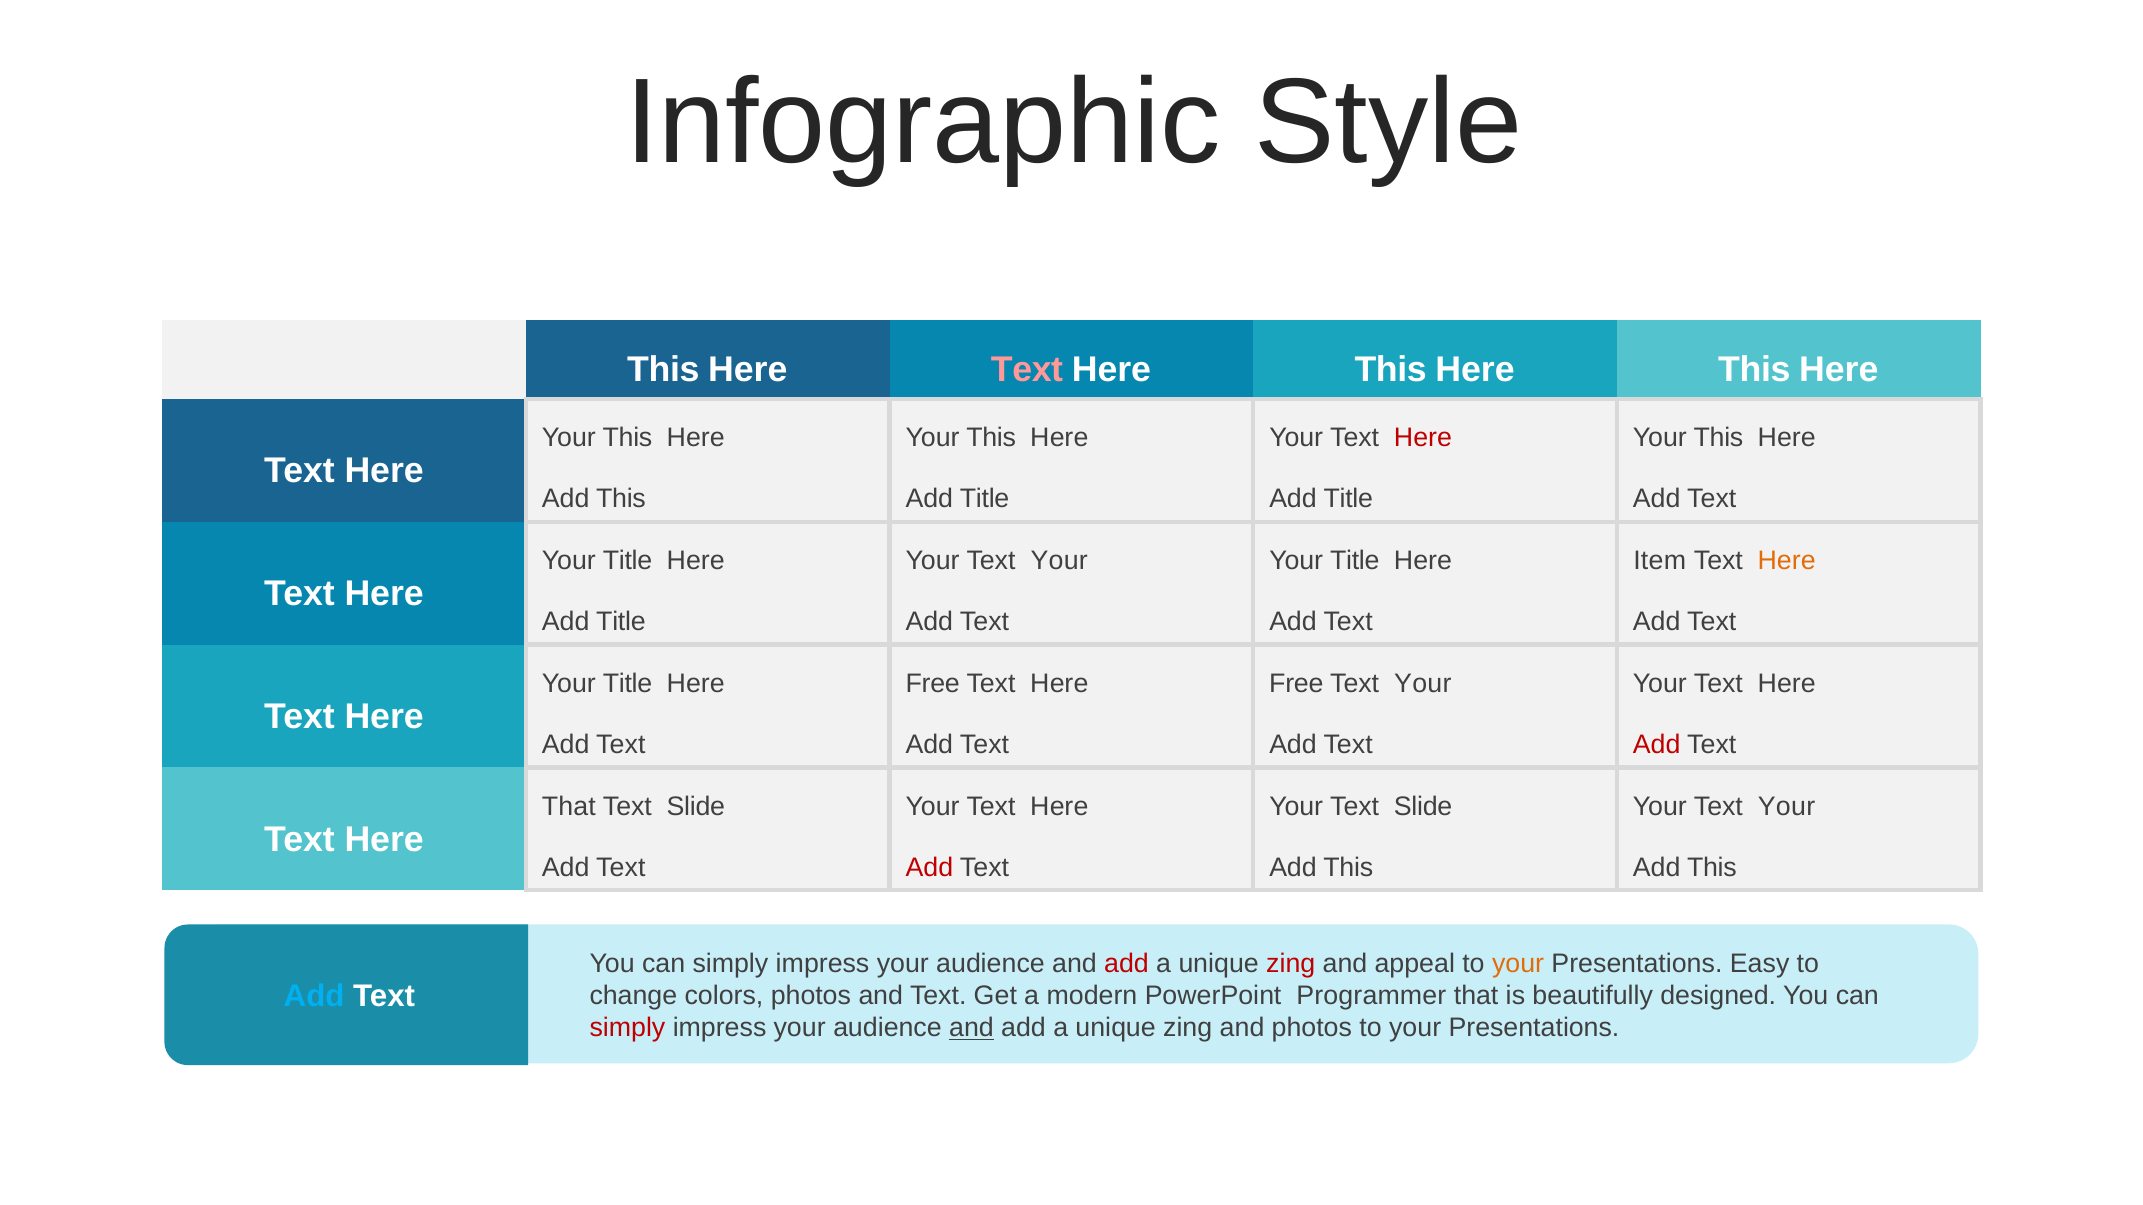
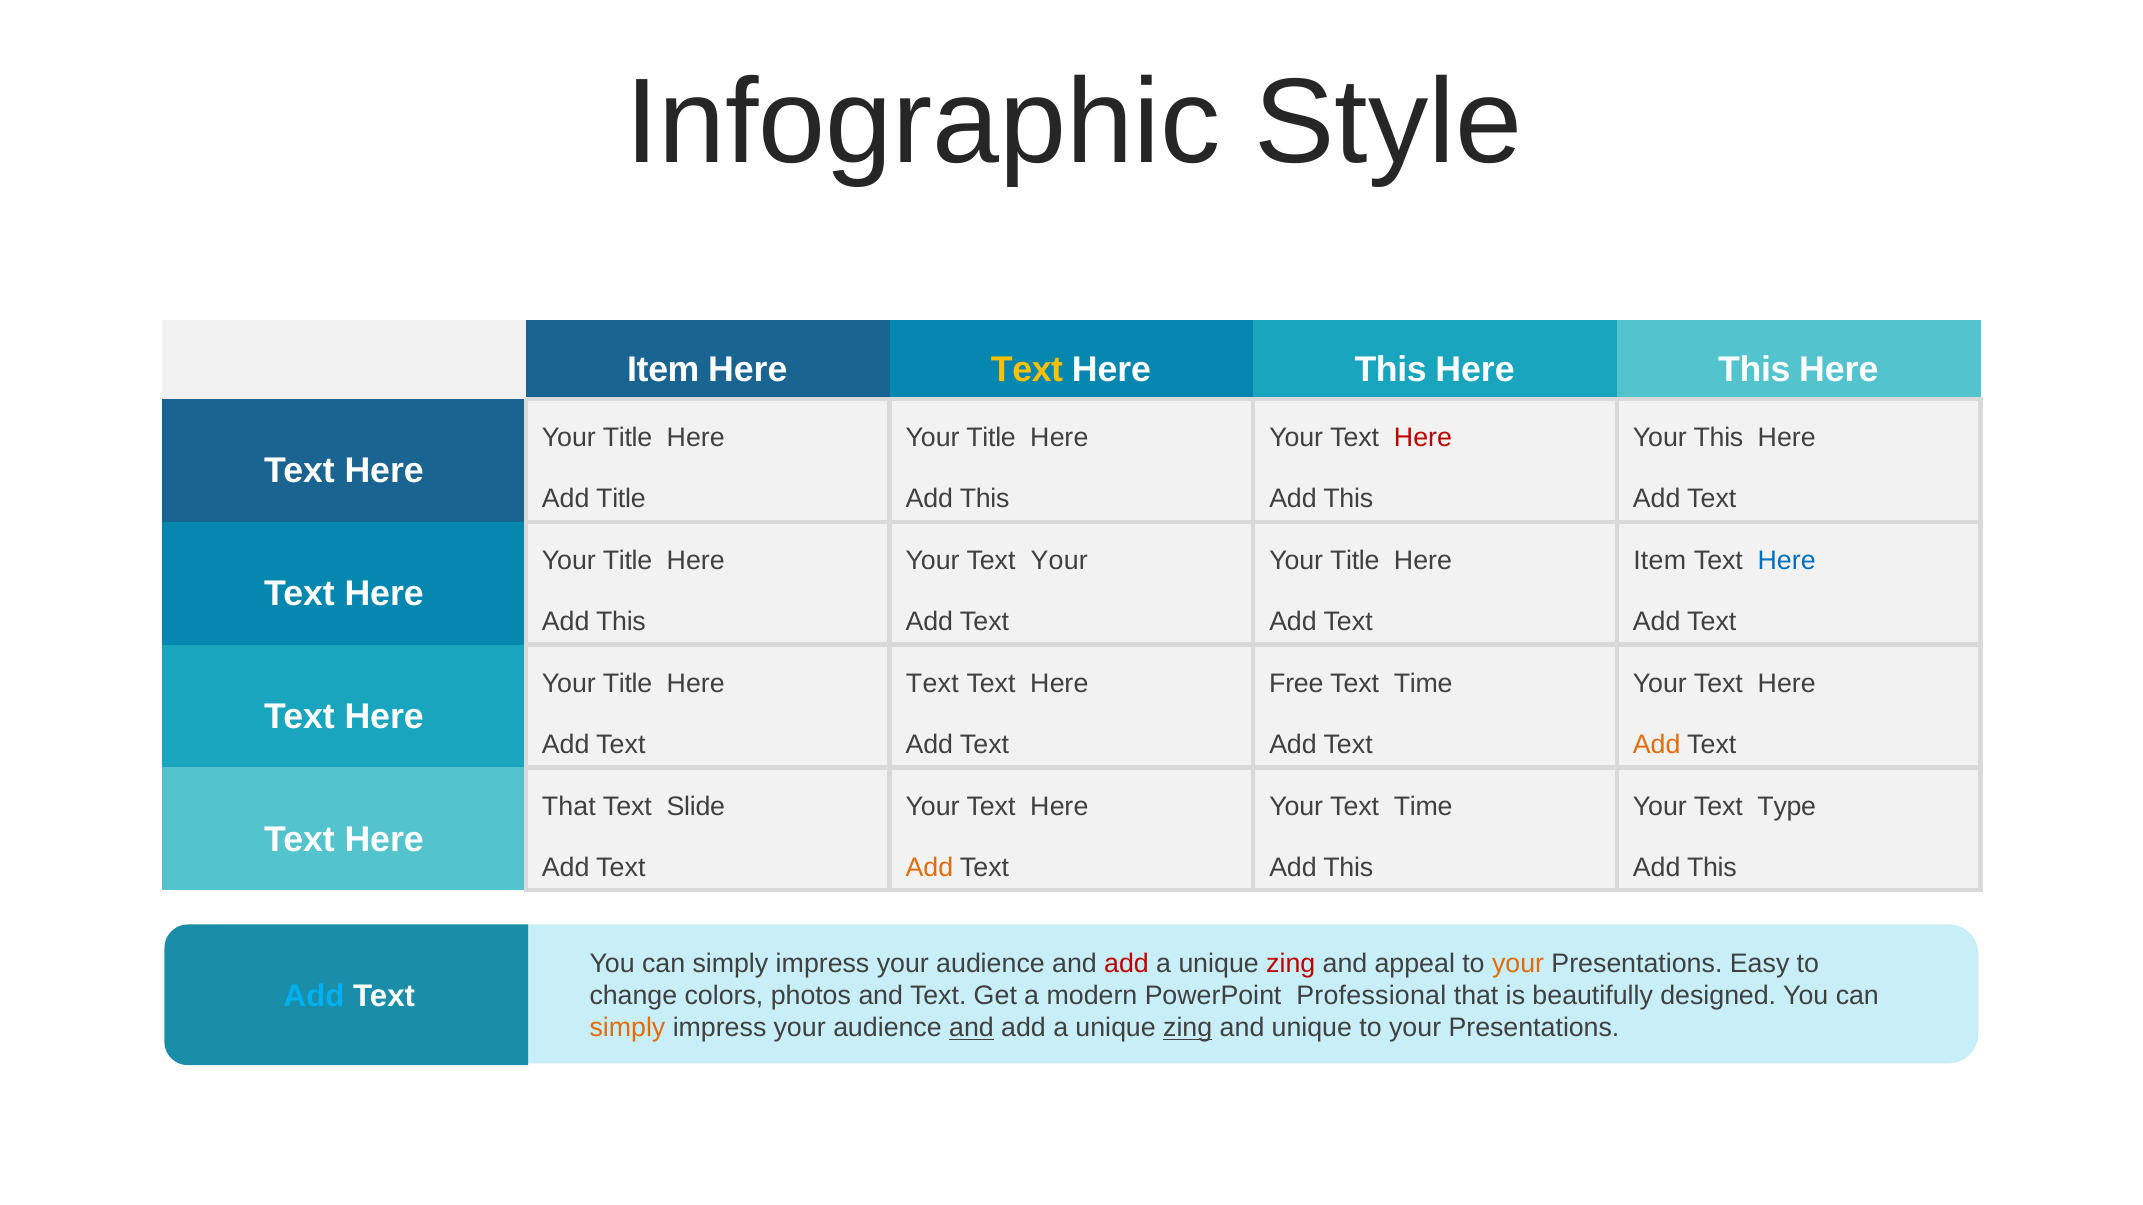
This at (663, 370): This -> Item
Text at (1027, 370) colour: pink -> yellow
This at (627, 438): This -> Title
This at (991, 438): This -> Title
This at (621, 499): This -> Title
Title at (985, 499): Title -> This
Title at (1348, 499): Title -> This
Here at (1787, 561) colour: orange -> blue
Title at (621, 622): Title -> This
Free at (933, 684): Free -> Text
Your at (1423, 684): Your -> Time
Add at (1657, 745) colour: red -> orange
Your Text Slide: Slide -> Time
Your at (1787, 807): Your -> Type
Add at (929, 868) colour: red -> orange
Programmer: Programmer -> Professional
simply at (627, 1028) colour: red -> orange
zing at (1188, 1028) underline: none -> present
and photos: photos -> unique
